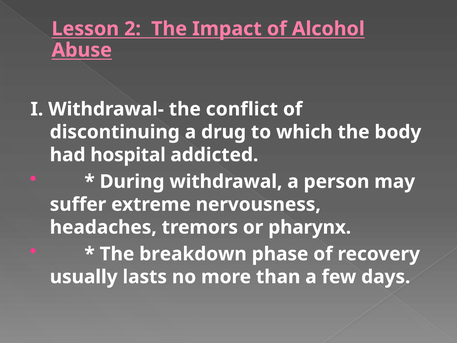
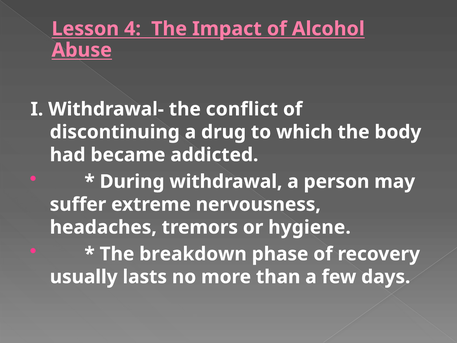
2: 2 -> 4
hospital: hospital -> became
pharynx: pharynx -> hygiene
